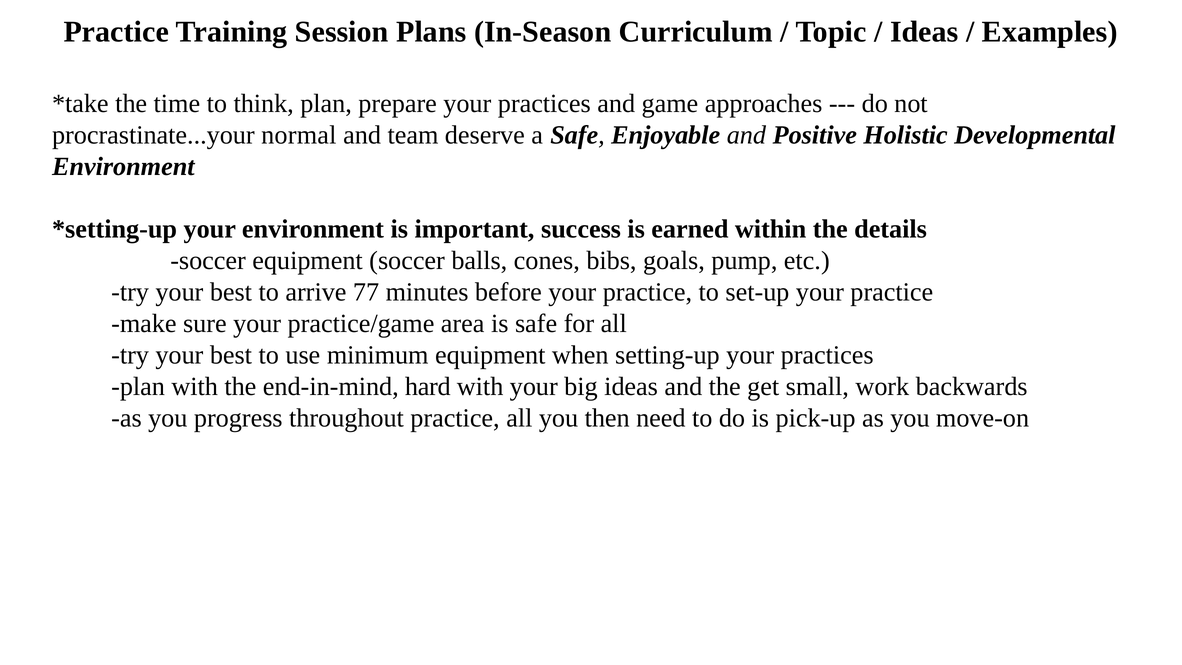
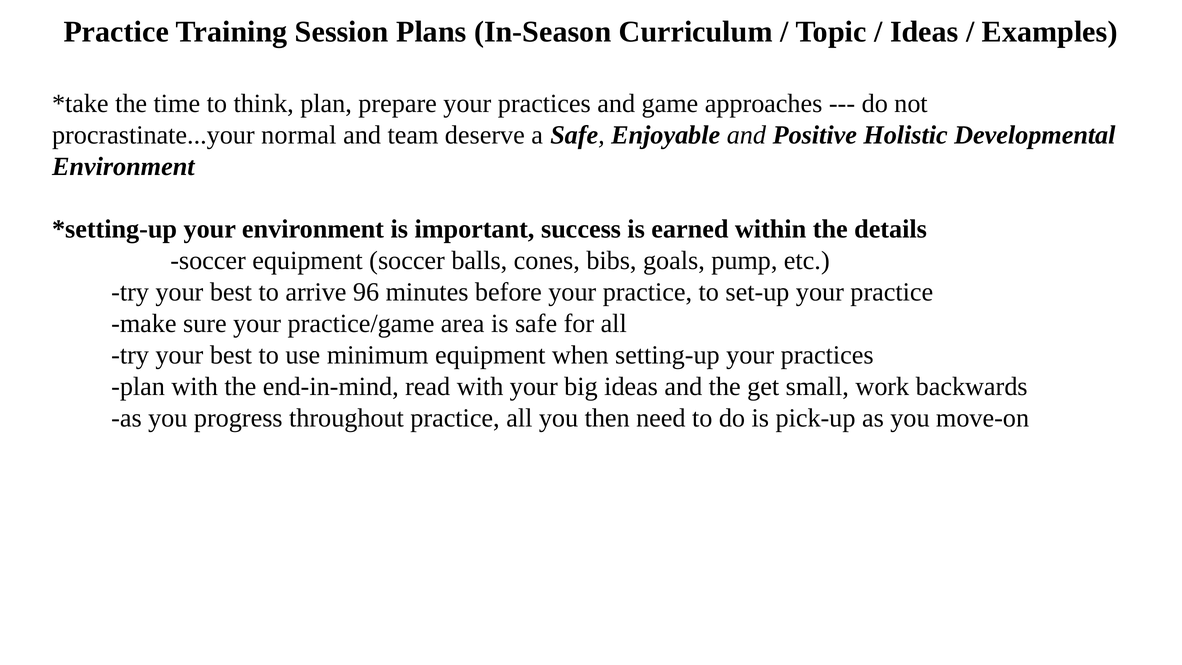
77: 77 -> 96
hard: hard -> read
